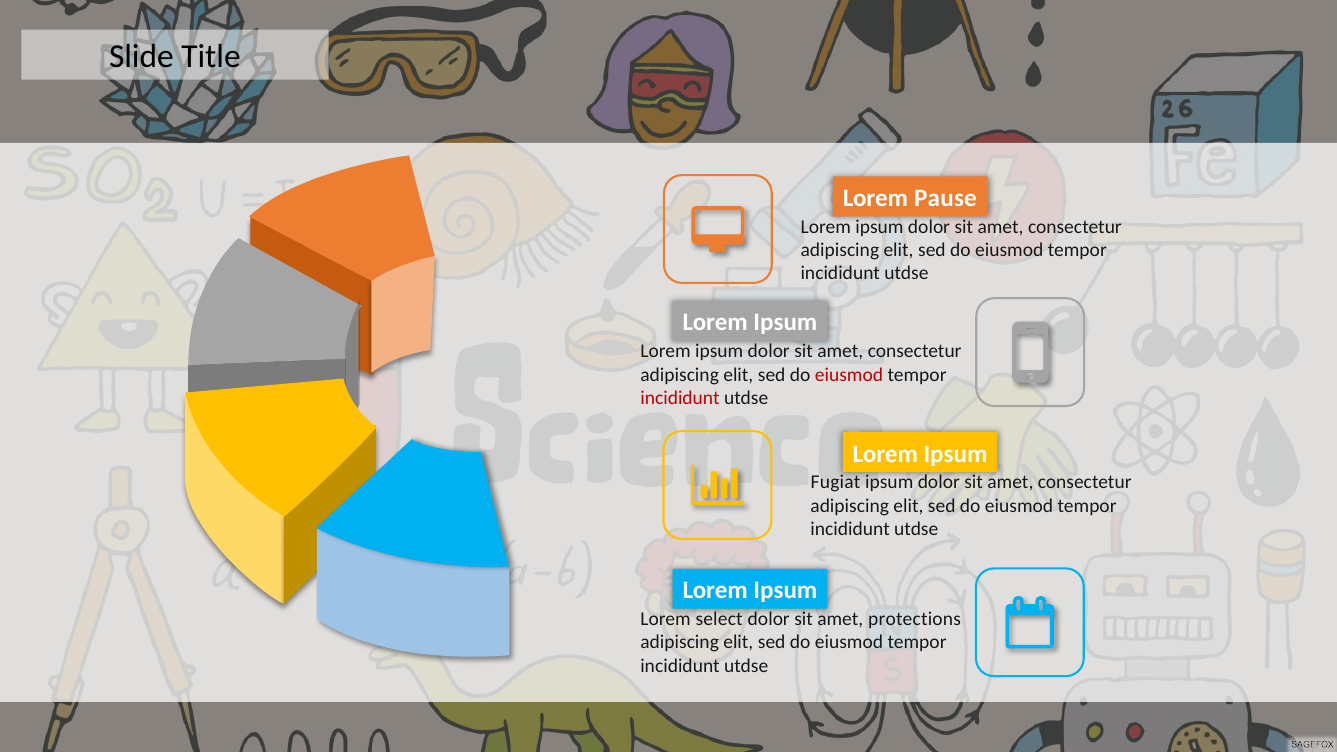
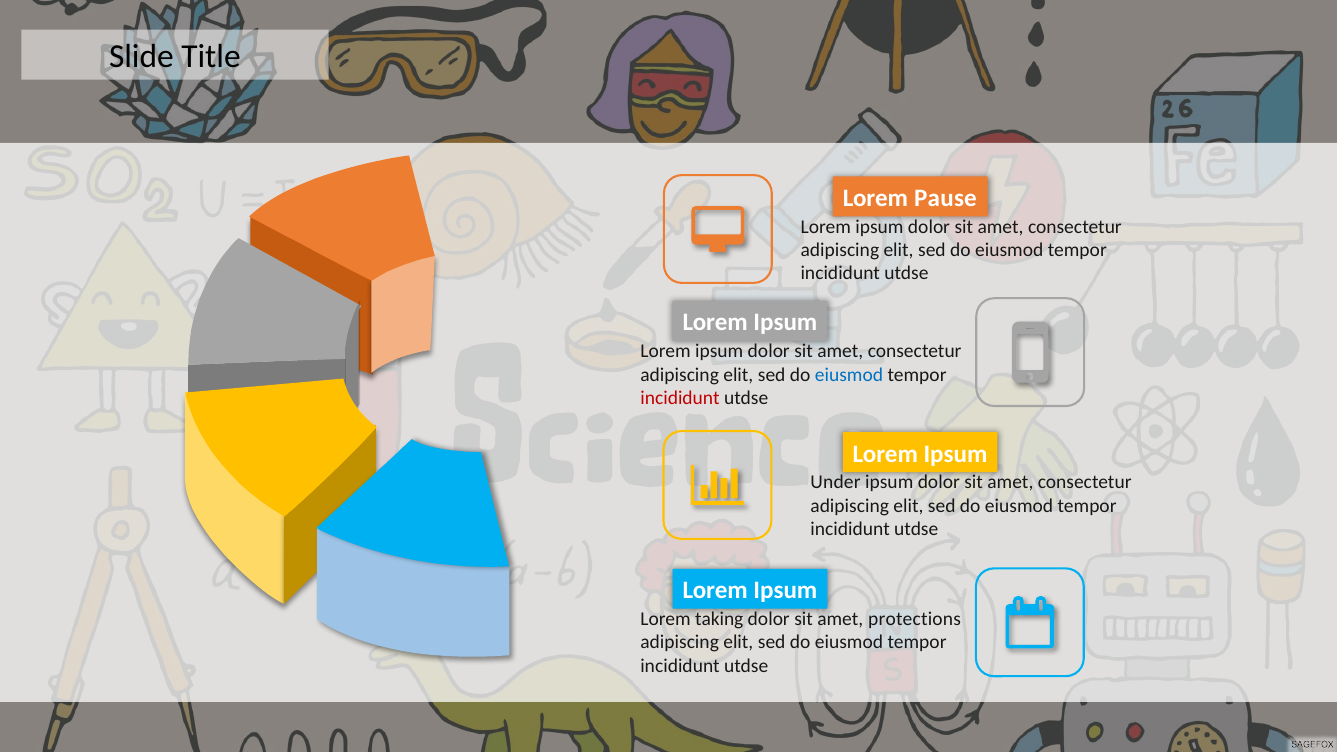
eiusmod at (849, 375) colour: red -> blue
Fugiat: Fugiat -> Under
select: select -> taking
